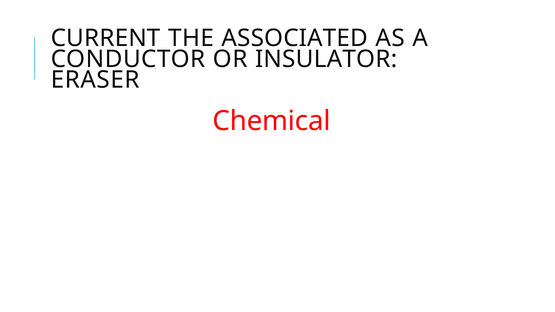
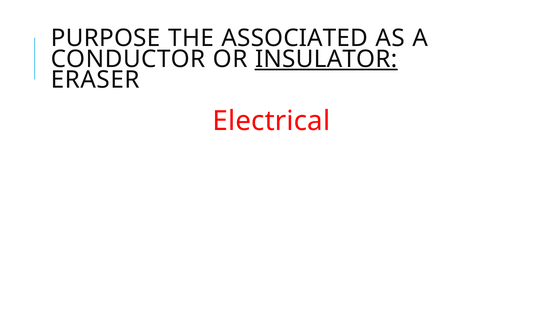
CURRENT: CURRENT -> PURPOSE
INSULATOR underline: none -> present
Chemical: Chemical -> Electrical
